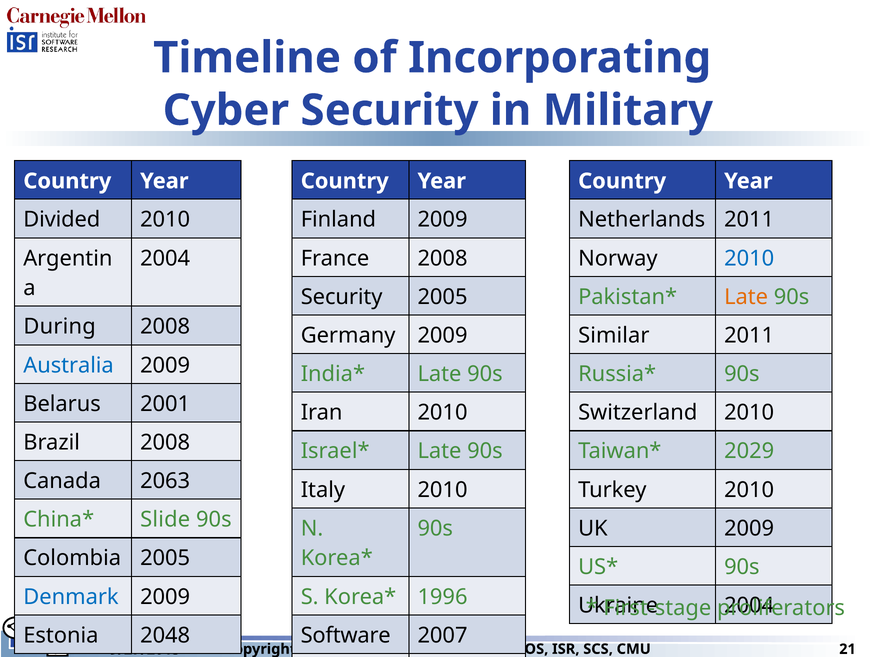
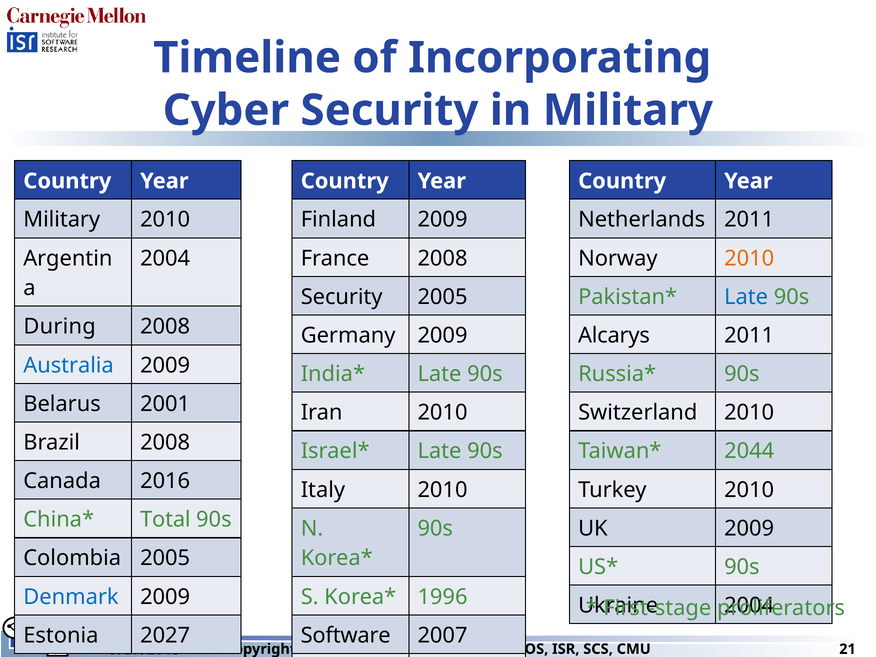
Divided at (62, 220): Divided -> Military
2010 at (749, 258) colour: blue -> orange
Late at (746, 297) colour: orange -> blue
Similar: Similar -> Alcarys
2029: 2029 -> 2044
2063: 2063 -> 2016
Slide: Slide -> Total
2048: 2048 -> 2027
